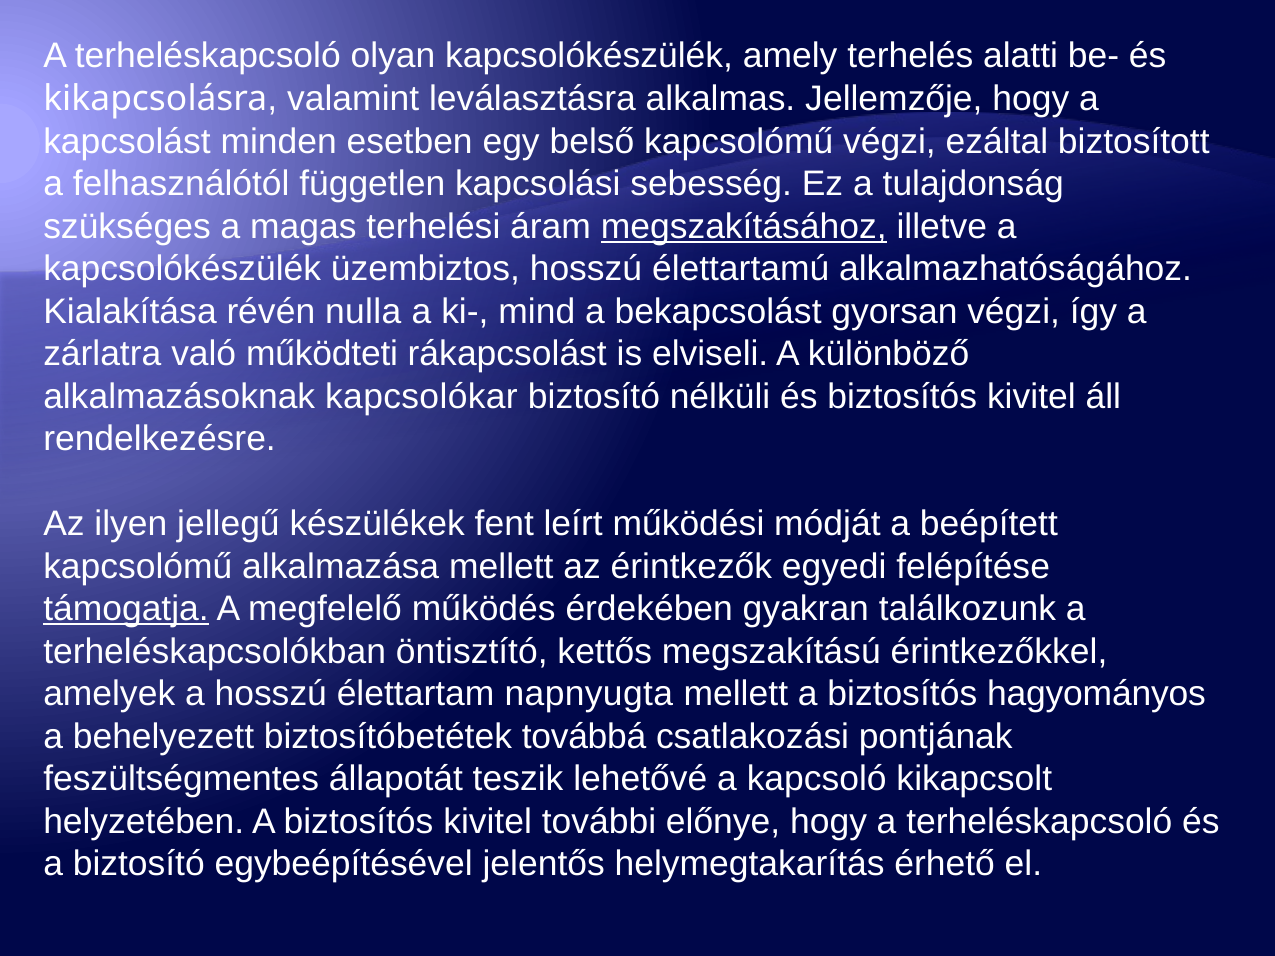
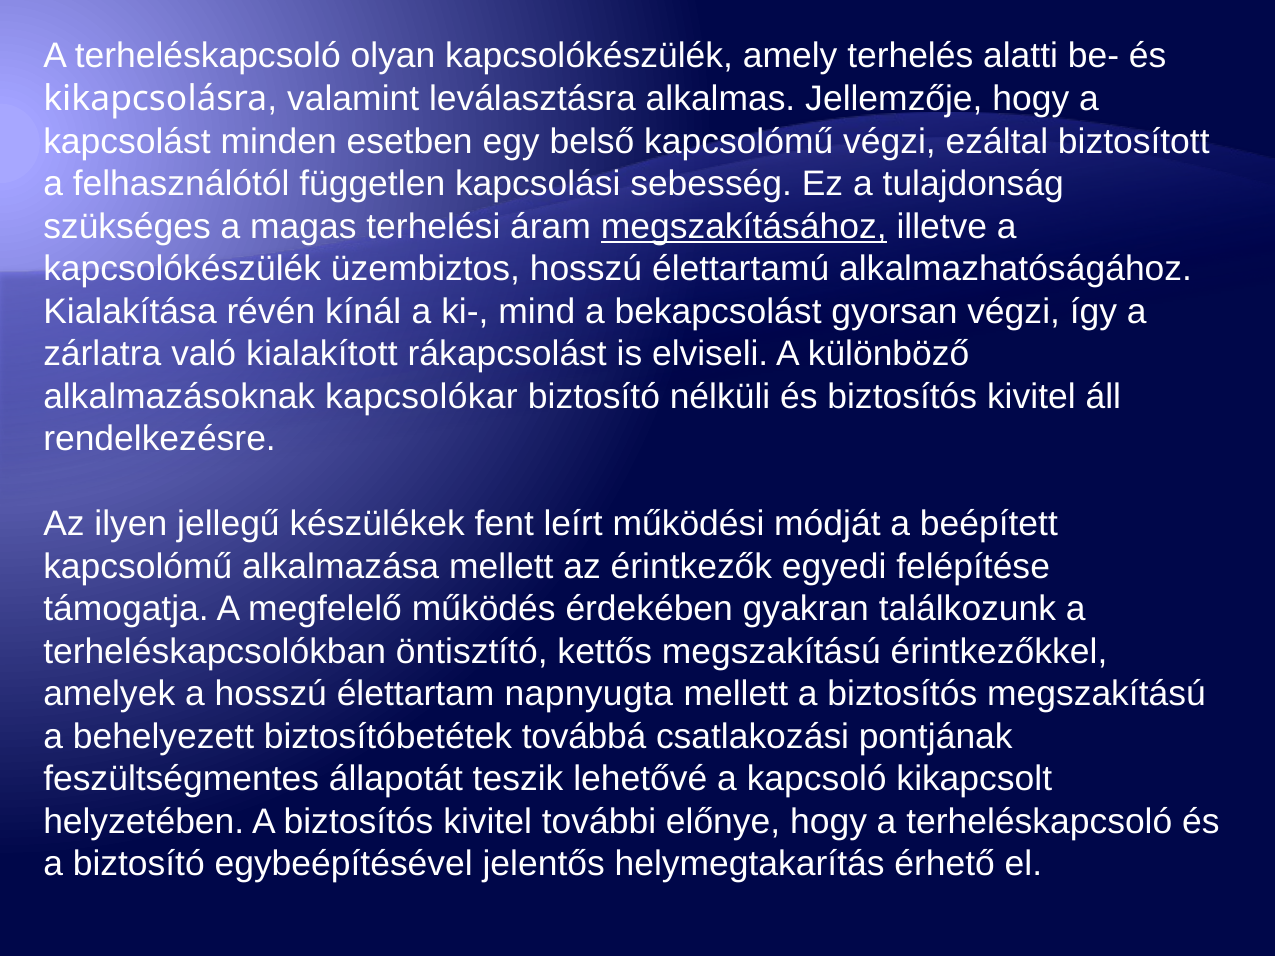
nulla: nulla -> kínál
működteti: működteti -> kialakított
támogatja underline: present -> none
biztosítós hagyományos: hagyományos -> megszakítású
